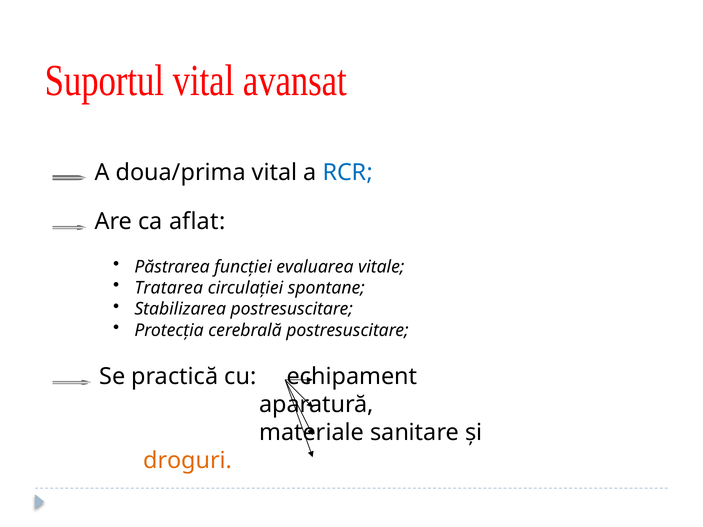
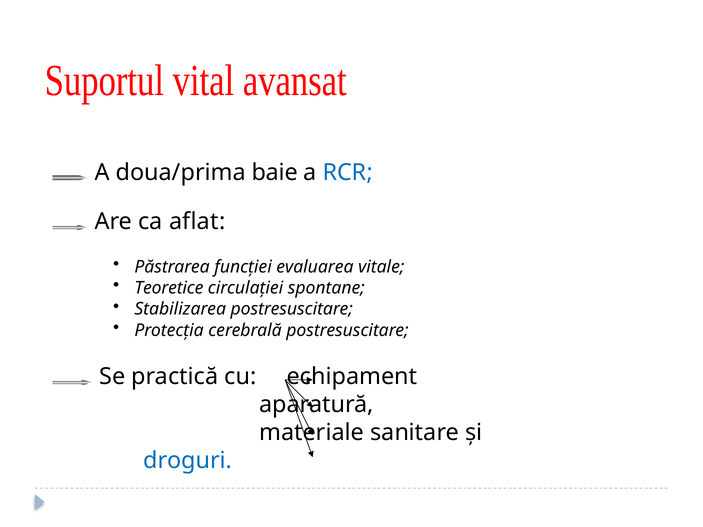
vital: vital -> baie
Tratarea: Tratarea -> Teoretice
droguri colour: orange -> blue
